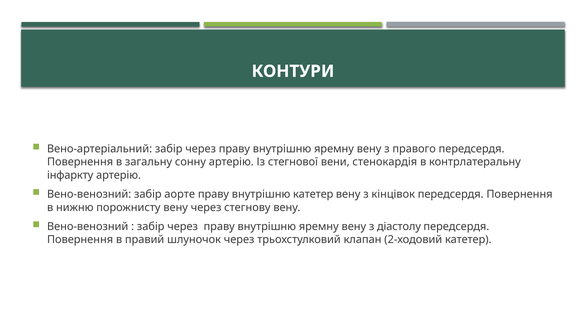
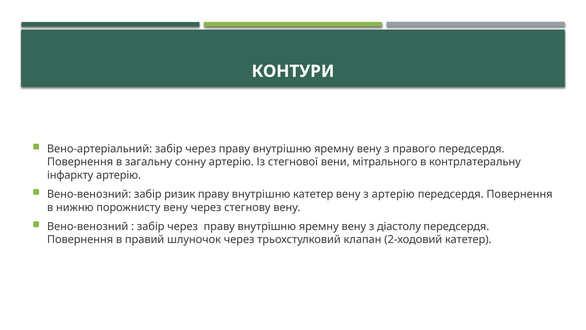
стенокардія: стенокардія -> мітрального
аорте: аорте -> ризик
з кінцівок: кінцівок -> артерію
